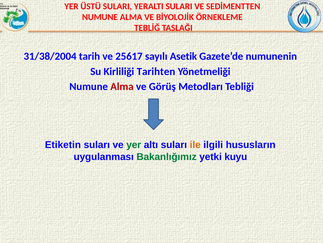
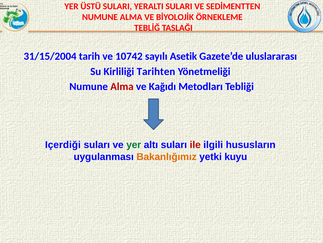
31/38/2004: 31/38/2004 -> 31/15/2004
25617: 25617 -> 10742
numunenin: numunenin -> uluslararası
Görüş: Görüş -> Kağıdı
Etiketin: Etiketin -> Içerdiği
ile colour: orange -> red
Bakanlığımız colour: green -> orange
